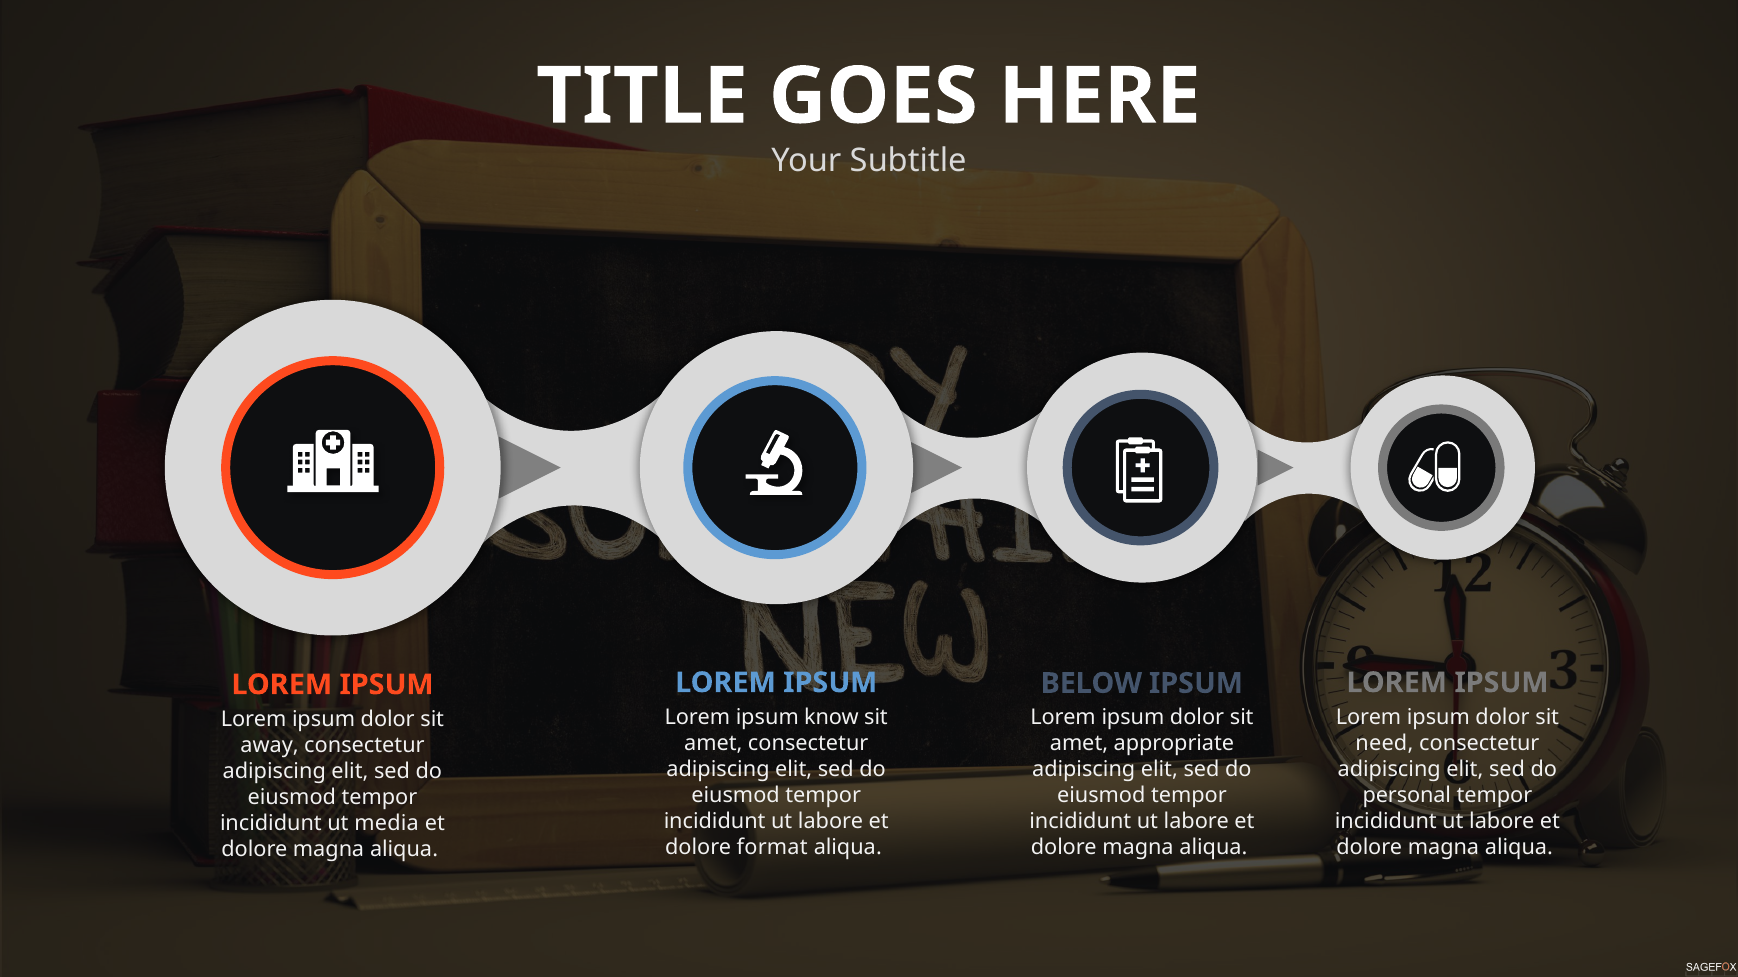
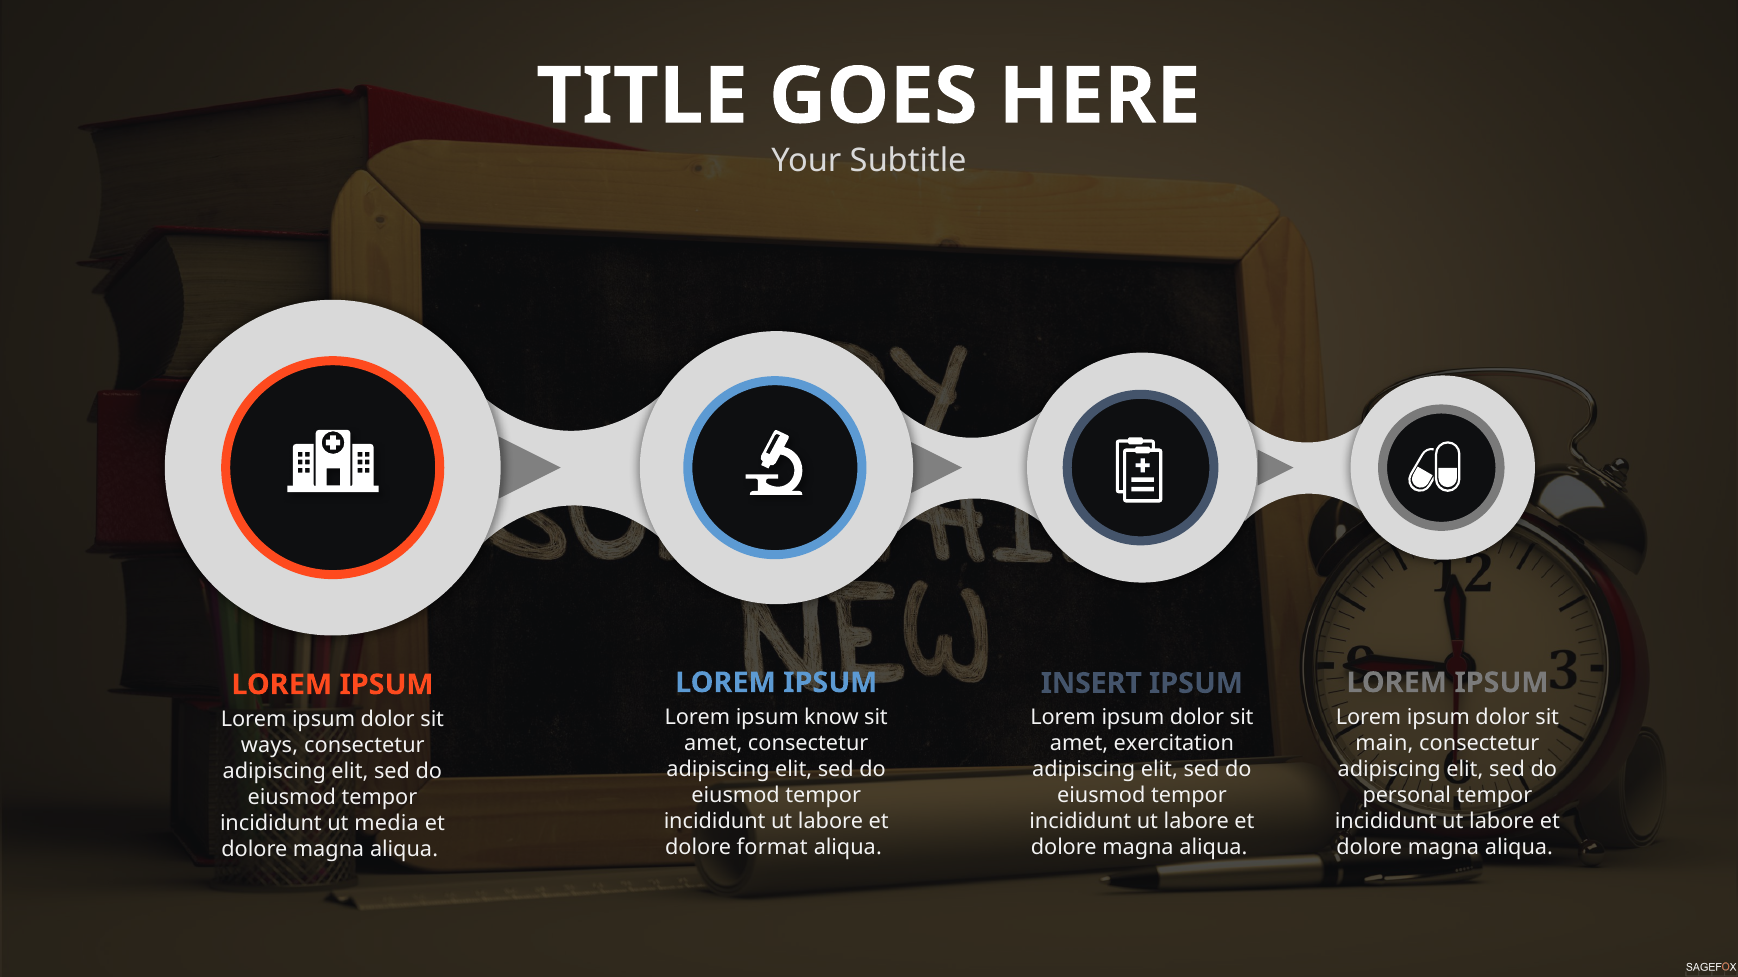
BELOW: BELOW -> INSERT
need: need -> main
appropriate: appropriate -> exercitation
away: away -> ways
